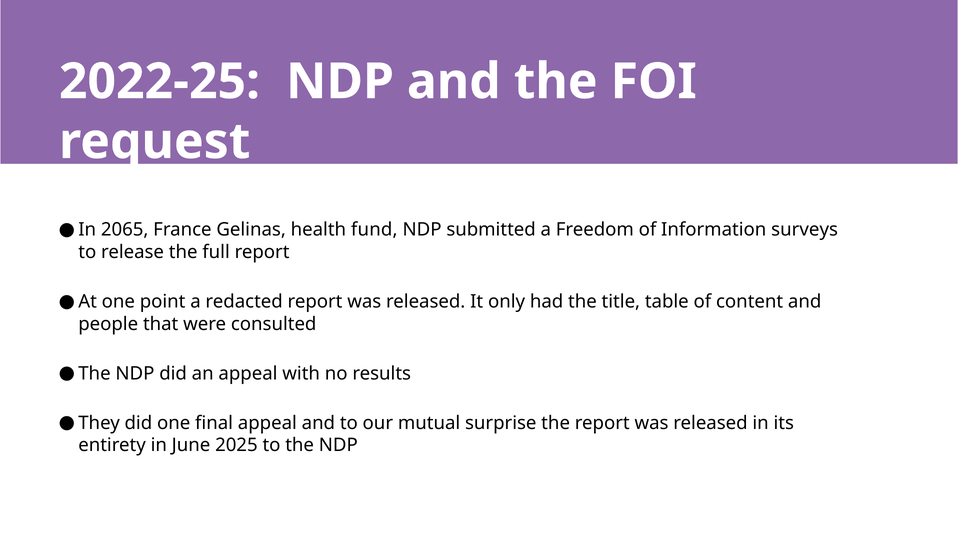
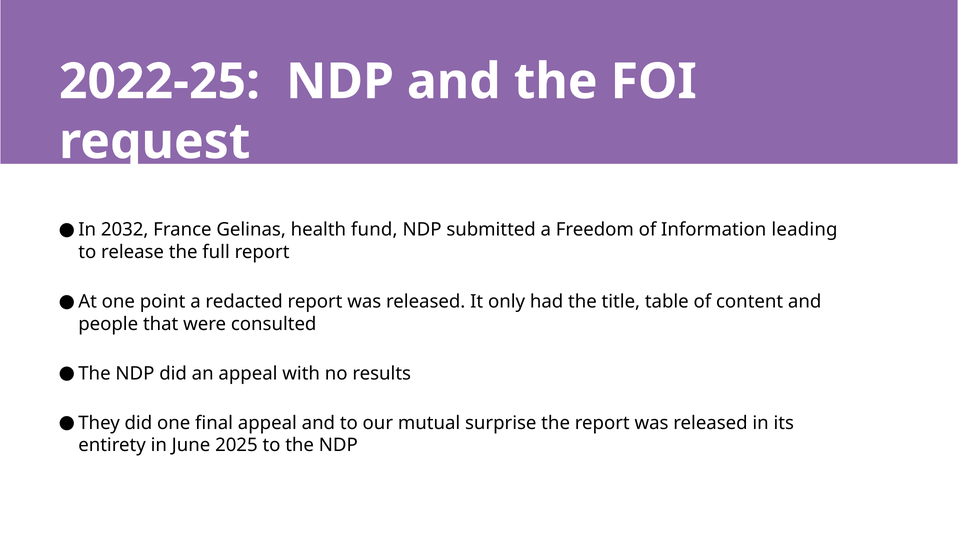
2065: 2065 -> 2032
surveys: surveys -> leading
